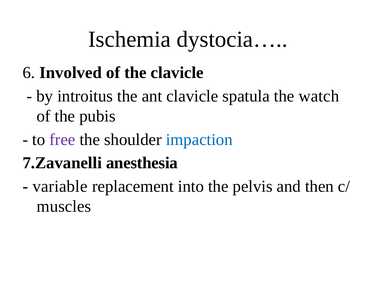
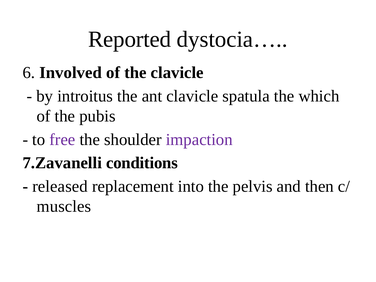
Ischemia: Ischemia -> Reported
watch: watch -> which
impaction colour: blue -> purple
anesthesia: anesthesia -> conditions
variable: variable -> released
